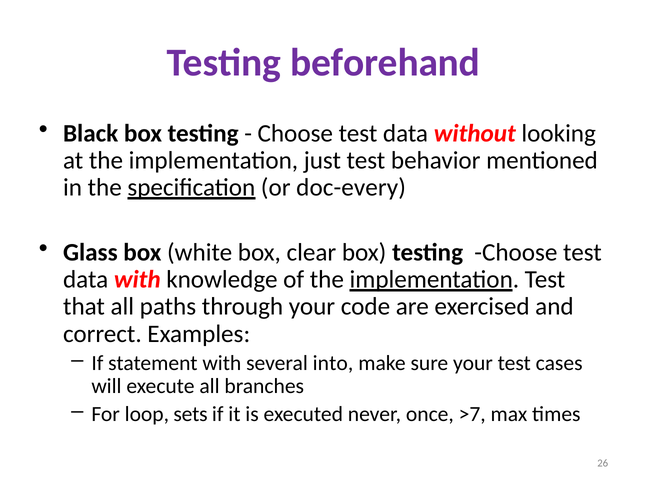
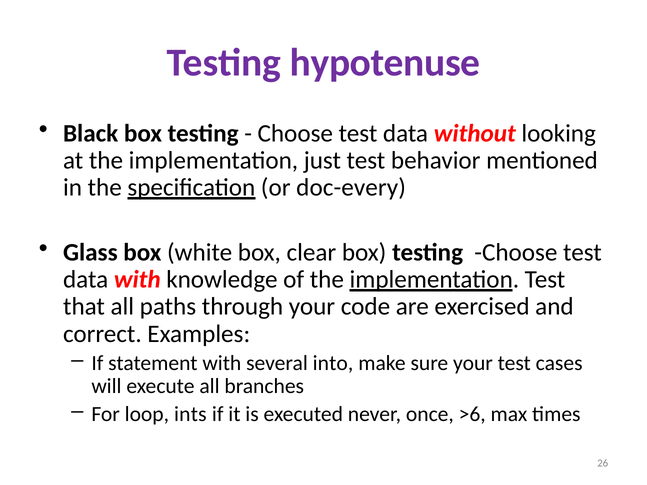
beforehand: beforehand -> hypotenuse
sets: sets -> ints
>7: >7 -> >6
